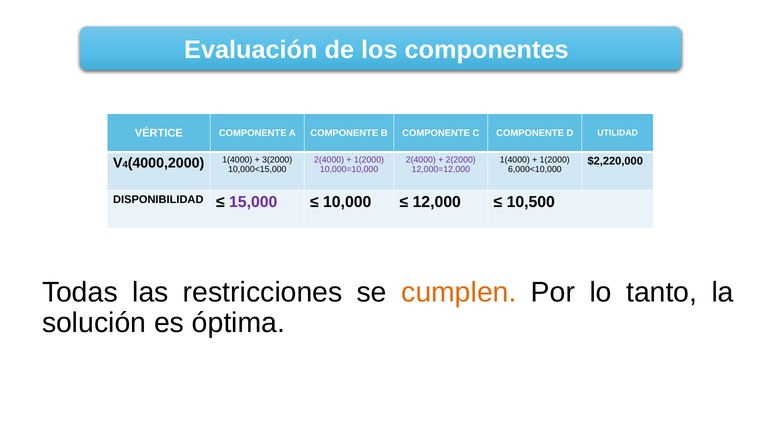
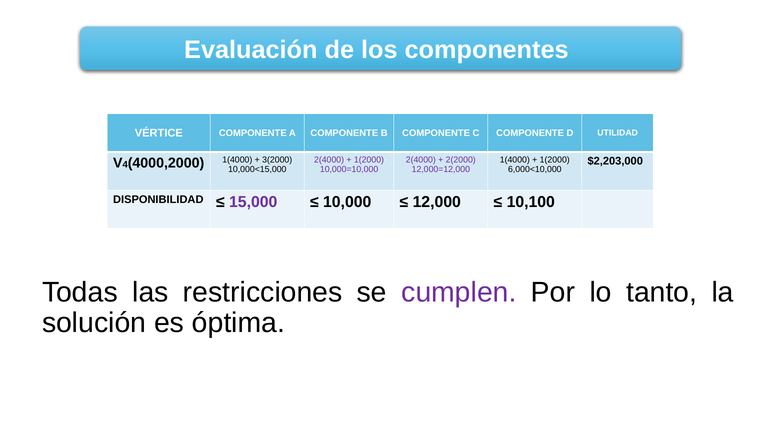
$2,220,000: $2,220,000 -> $2,203,000
10,500: 10,500 -> 10,100
cumplen colour: orange -> purple
